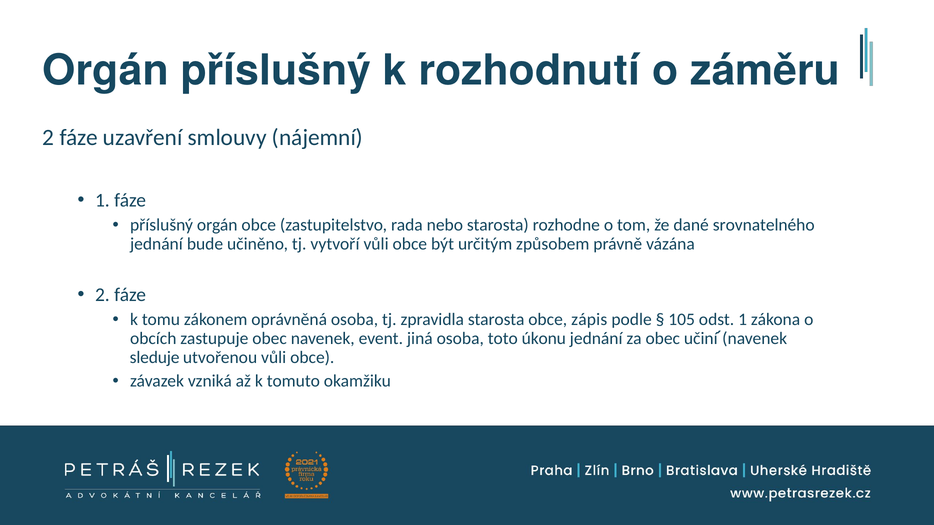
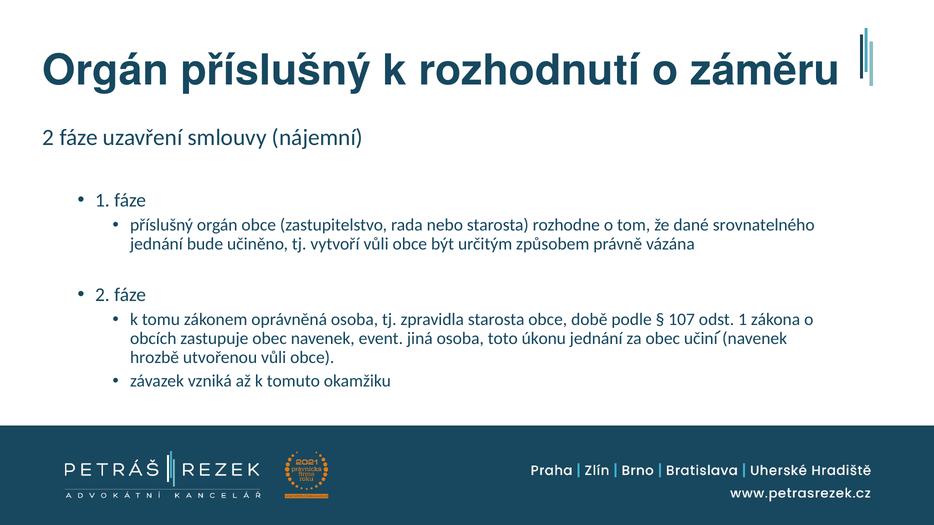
zápis: zápis -> době
105: 105 -> 107
sleduje: sleduje -> hrozbě
